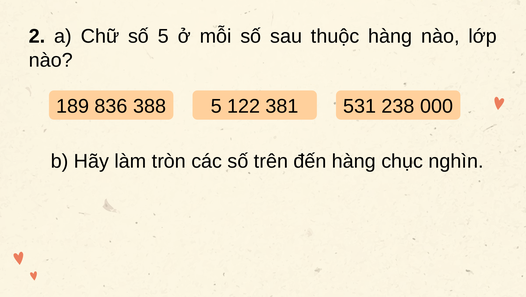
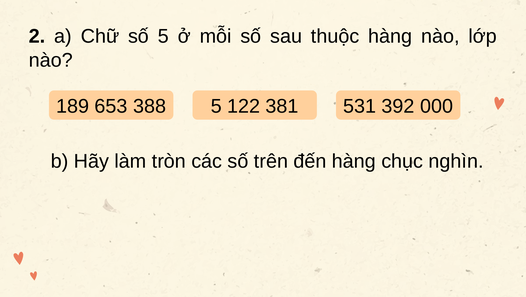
836: 836 -> 653
238: 238 -> 392
